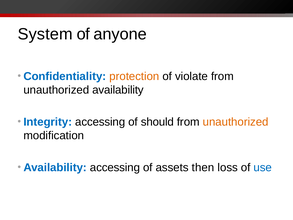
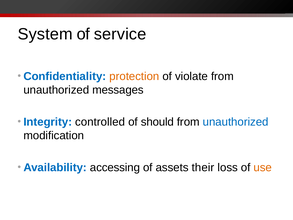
anyone: anyone -> service
unauthorized availability: availability -> messages
Integrity accessing: accessing -> controlled
unauthorized at (236, 122) colour: orange -> blue
then: then -> their
use colour: blue -> orange
